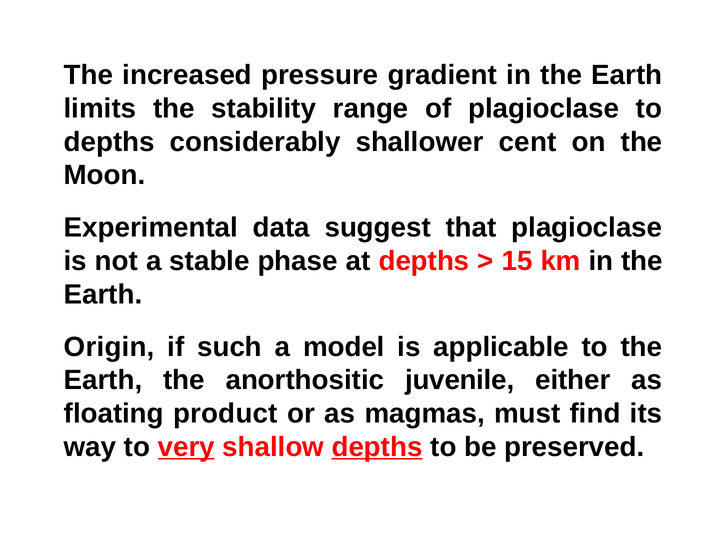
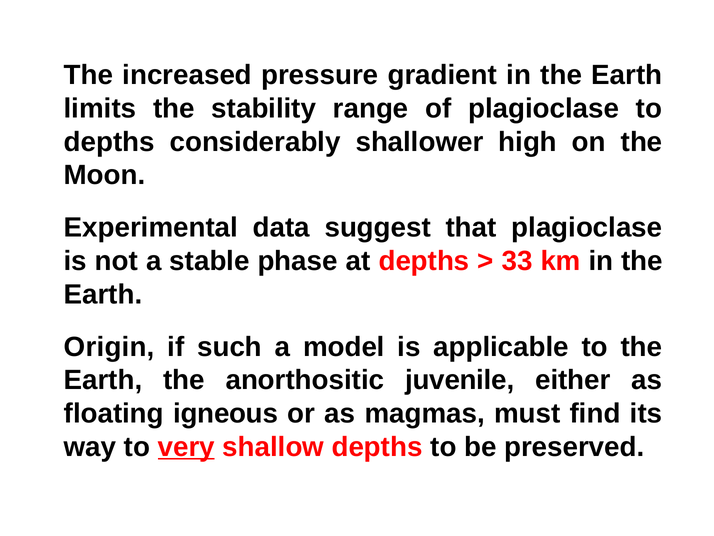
cent: cent -> high
15: 15 -> 33
product: product -> igneous
depths at (377, 447) underline: present -> none
